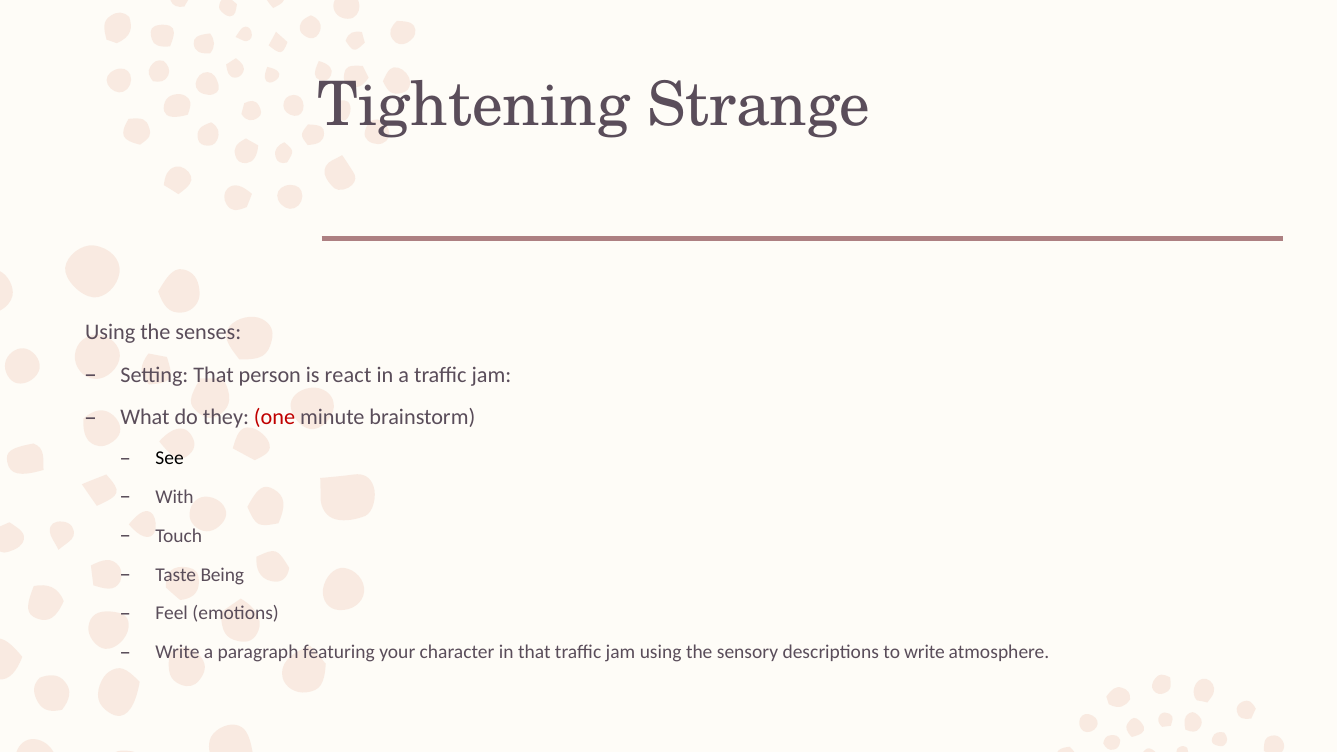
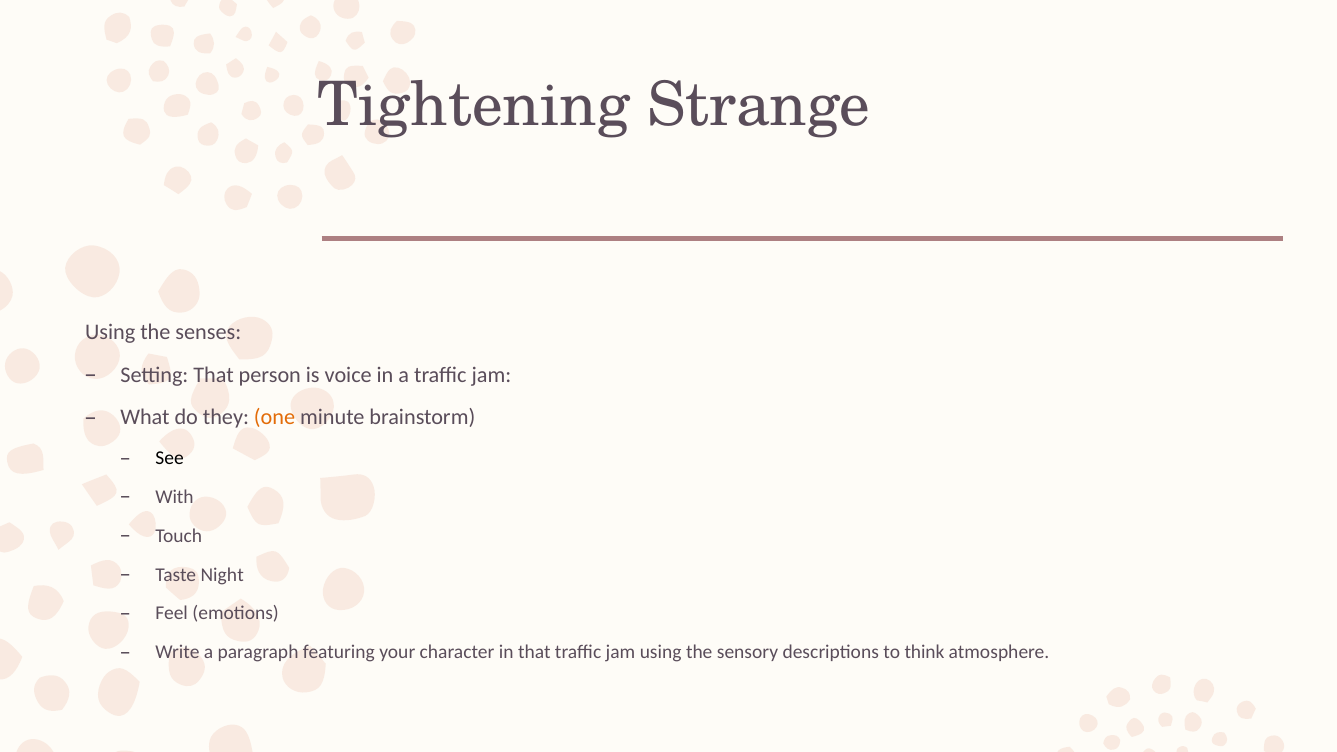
react: react -> voice
one colour: red -> orange
Being: Being -> Night
to write: write -> think
